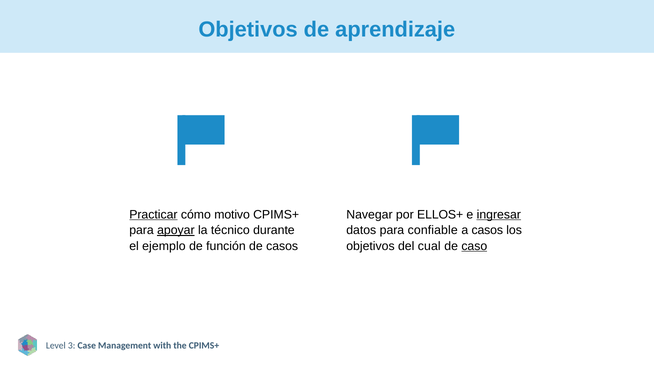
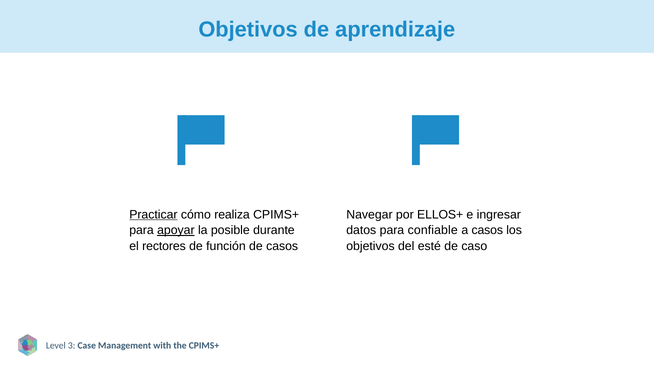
motivo: motivo -> realiza
ingresar underline: present -> none
técnico: técnico -> posible
ejemplo: ejemplo -> rectores
cual: cual -> esté
caso underline: present -> none
